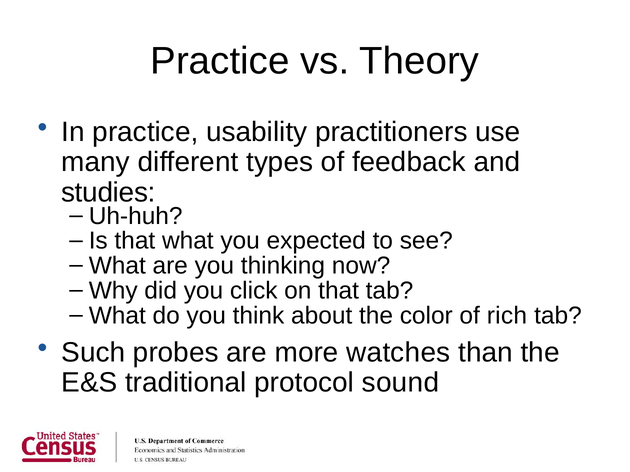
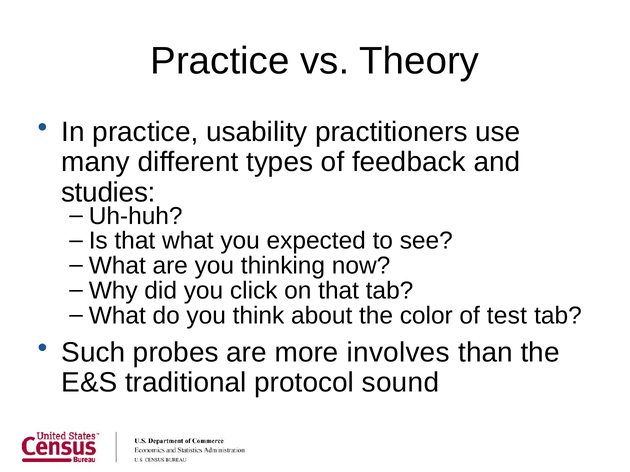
rich: rich -> test
watches: watches -> involves
